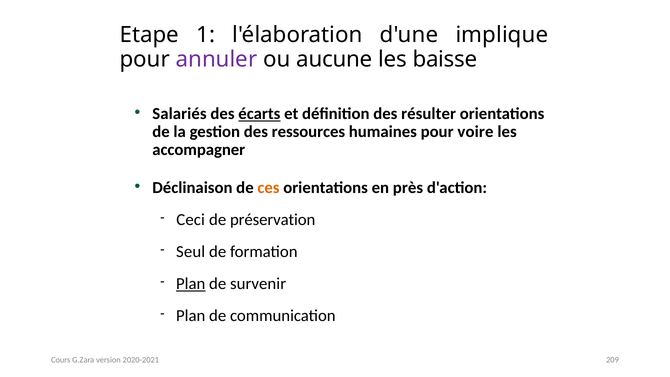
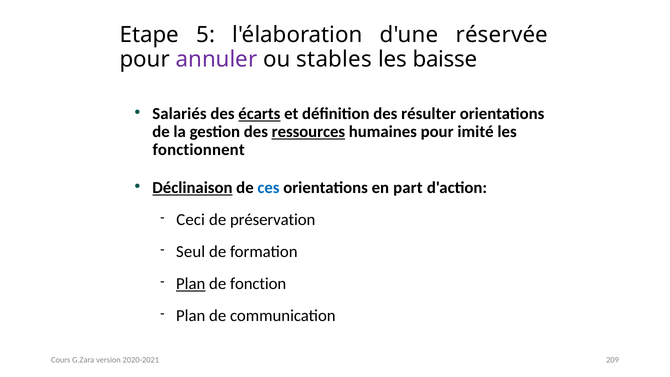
1: 1 -> 5
implique: implique -> réservée
aucune: aucune -> stables
ressources underline: none -> present
voire: voire -> imité
accompagner: accompagner -> fonctionnent
Déclinaison underline: none -> present
ces colour: orange -> blue
près: près -> part
survenir: survenir -> fonction
